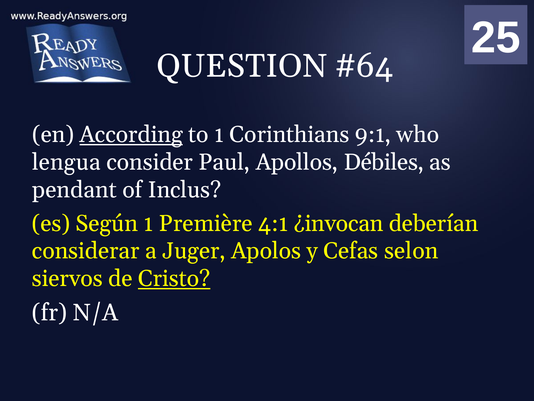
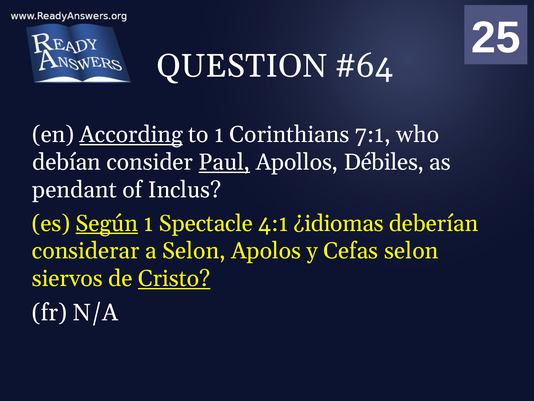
9:1: 9:1 -> 7:1
lengua: lengua -> debían
Paul underline: none -> present
Según underline: none -> present
Première: Première -> Spectacle
¿invocan: ¿invocan -> ¿idiomas
a Juger: Juger -> Selon
